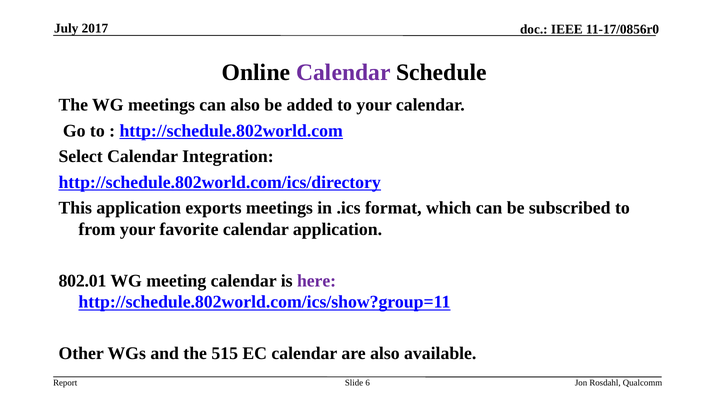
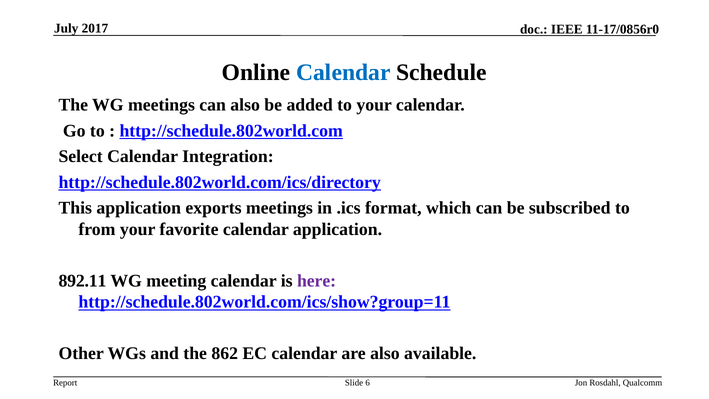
Calendar at (343, 72) colour: purple -> blue
802.01: 802.01 -> 892.11
515: 515 -> 862
